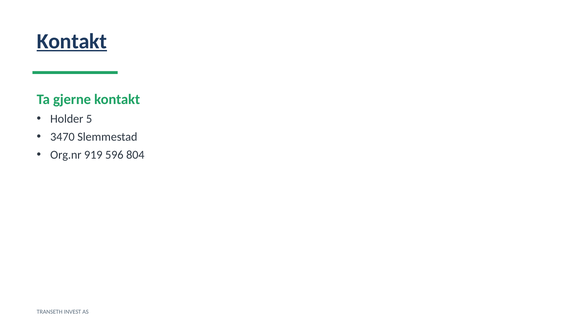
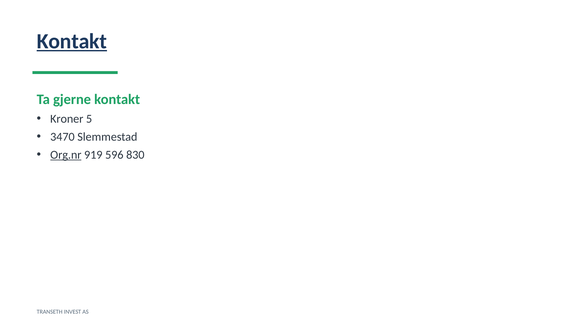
Holder: Holder -> Kroner
Org.nr underline: none -> present
804: 804 -> 830
